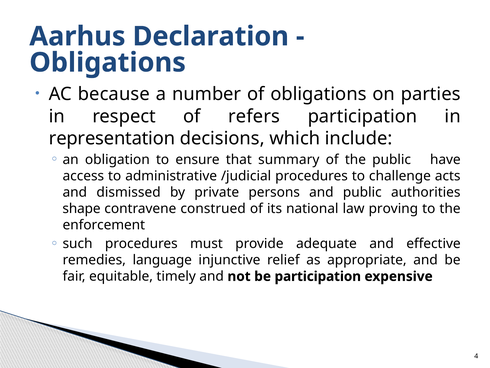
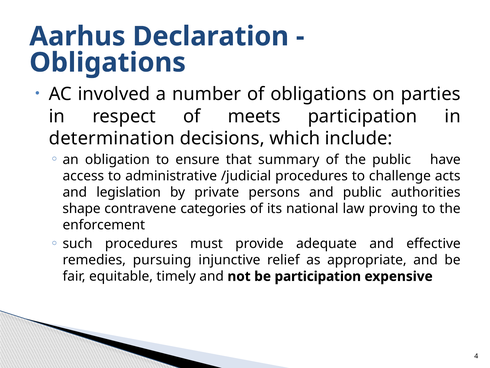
because: because -> involved
refers: refers -> meets
representation: representation -> determination
dismissed: dismissed -> legislation
construed: construed -> categories
language: language -> pursuing
